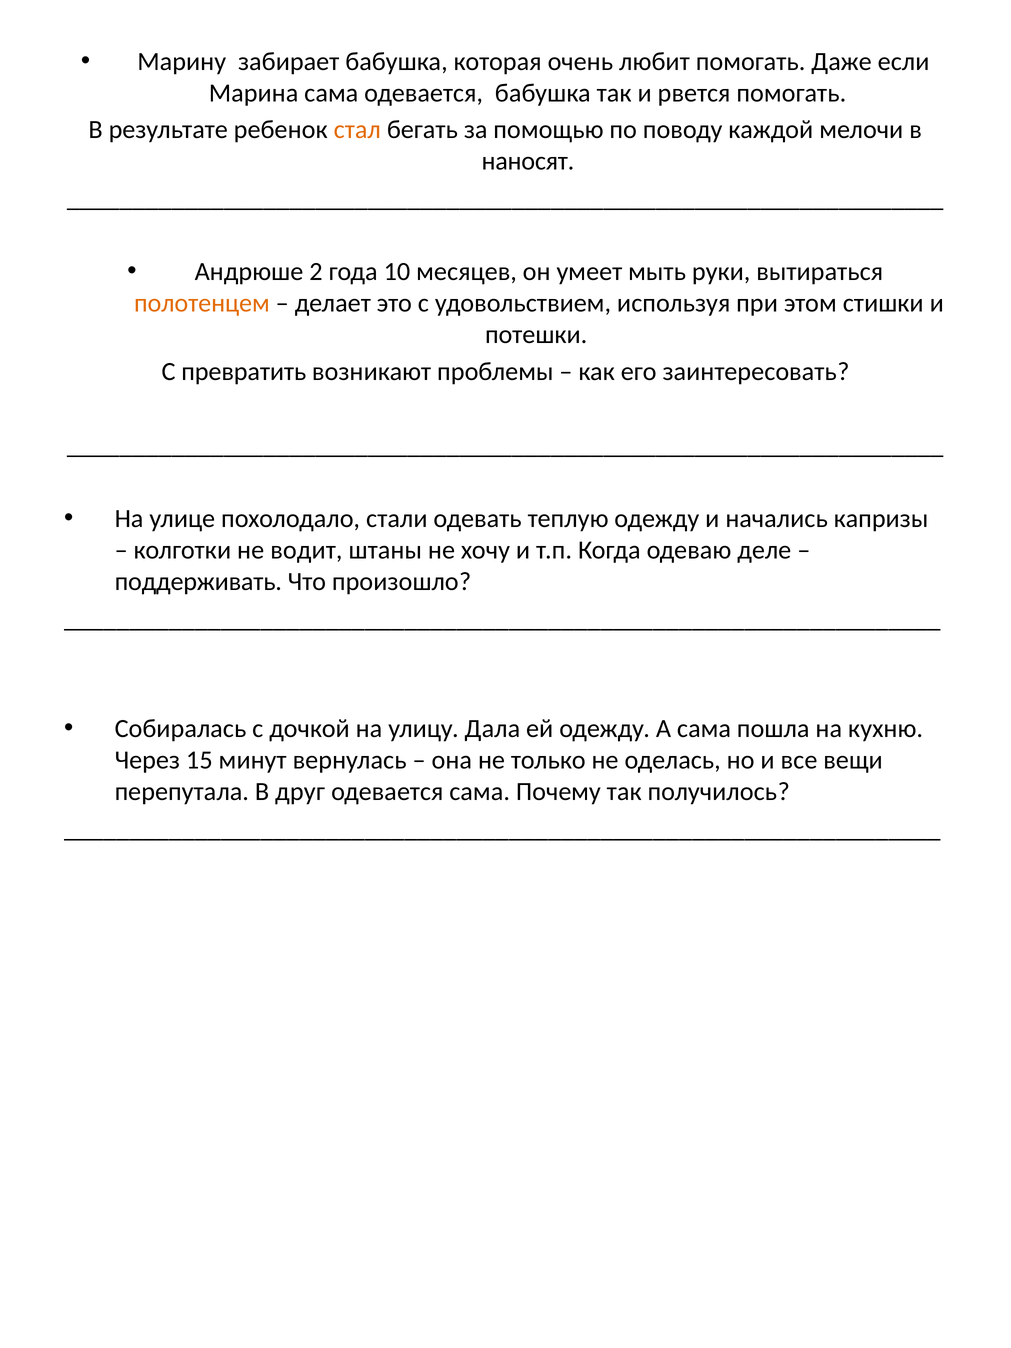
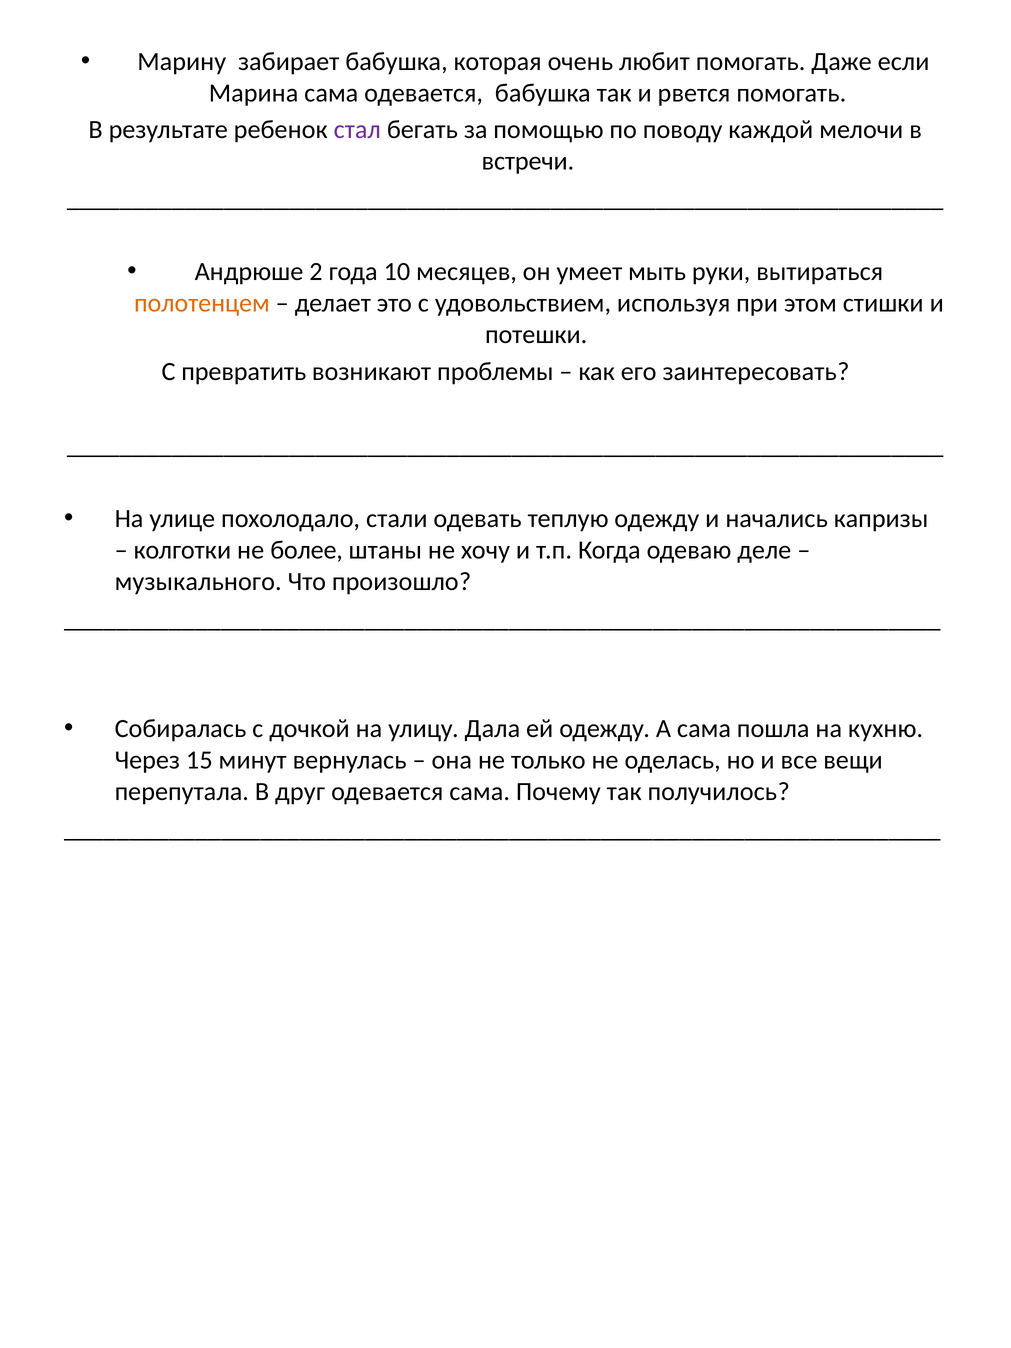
стал colour: orange -> purple
наносят: наносят -> встречи
водит: водит -> более
поддерживать: поддерживать -> музыкального
